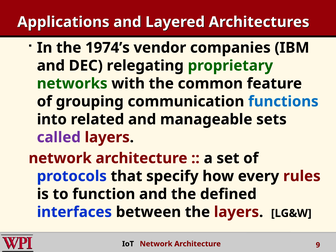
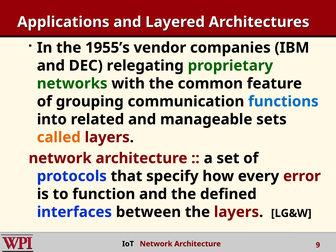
1974’s: 1974’s -> 1955’s
called colour: purple -> orange
rules: rules -> error
